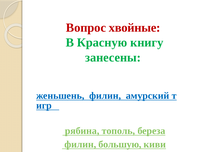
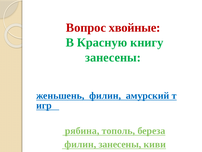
филин большую: большую -> занесены
